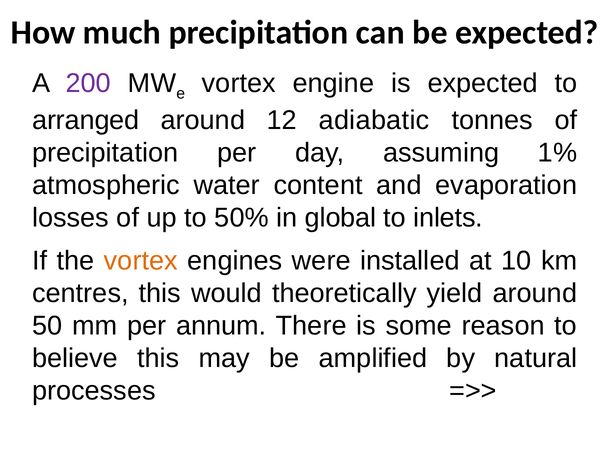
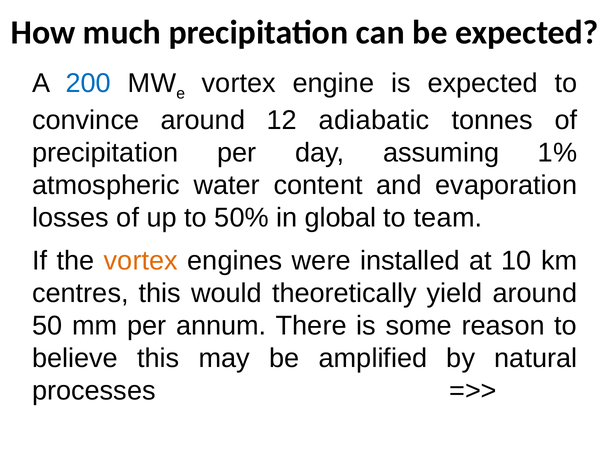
200 colour: purple -> blue
arranged: arranged -> convince
inlets: inlets -> team
